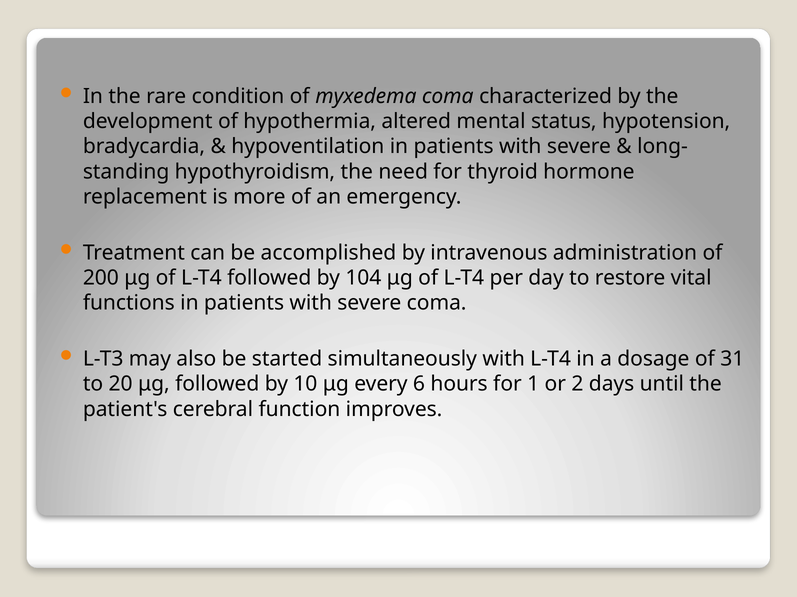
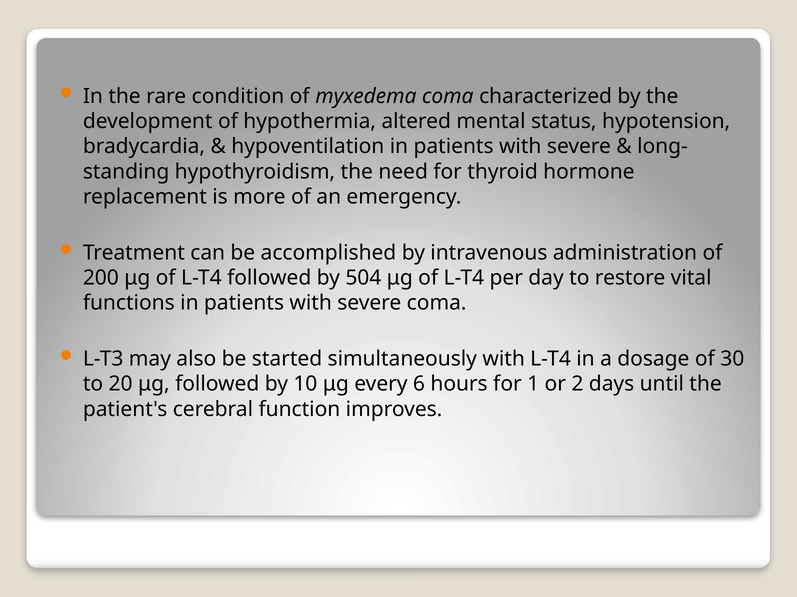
104: 104 -> 504
31: 31 -> 30
